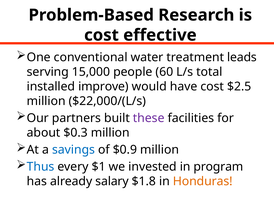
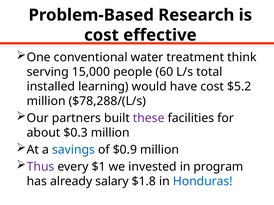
leads: leads -> think
improve: improve -> learning
$2.5: $2.5 -> $5.2
$22,000/(L/s: $22,000/(L/s -> $78,288/(L/s
Thus colour: blue -> purple
Honduras colour: orange -> blue
